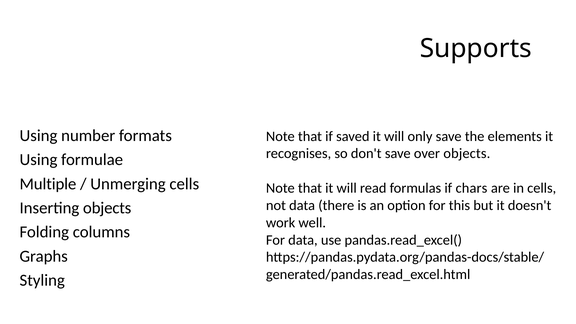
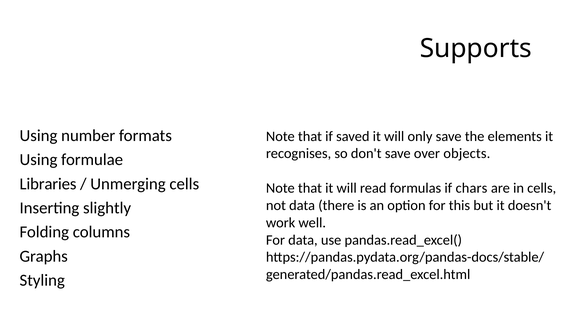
Multiple: Multiple -> Libraries
Inserting objects: objects -> slightly
